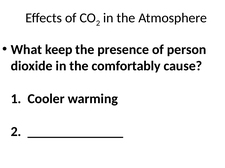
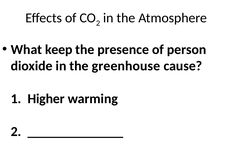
comfortably: comfortably -> greenhouse
Cooler: Cooler -> Higher
